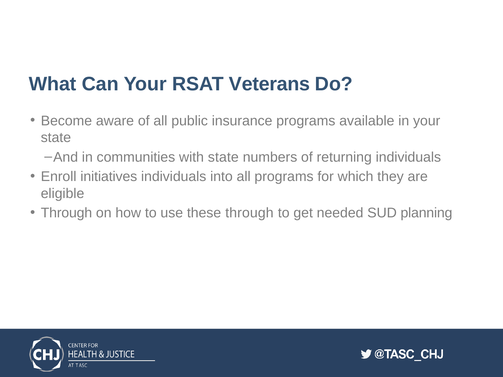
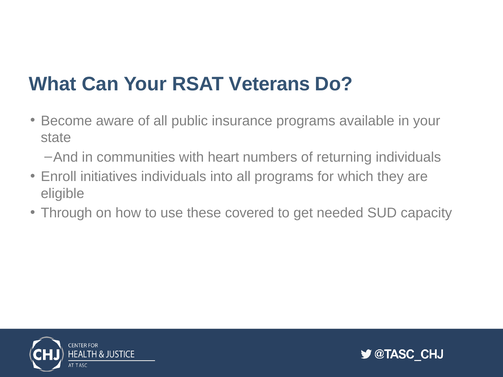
with state: state -> heart
these through: through -> covered
planning: planning -> capacity
